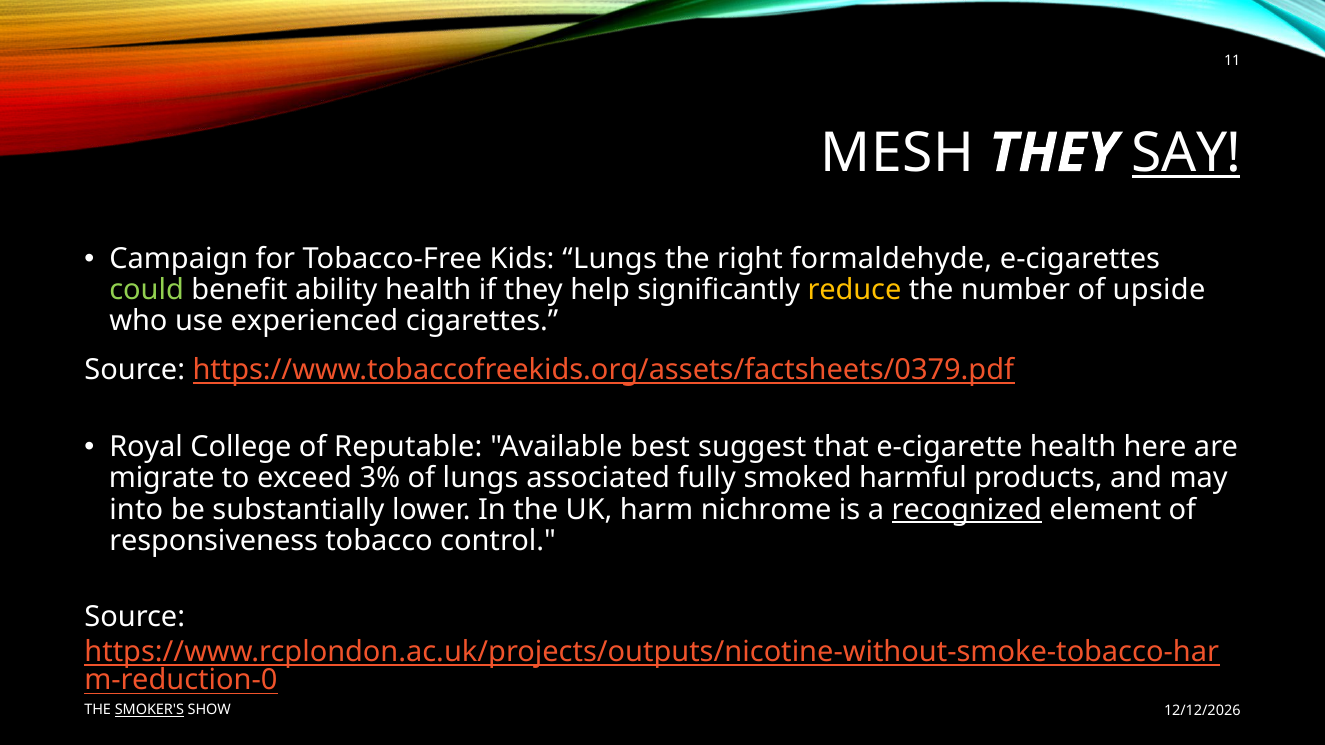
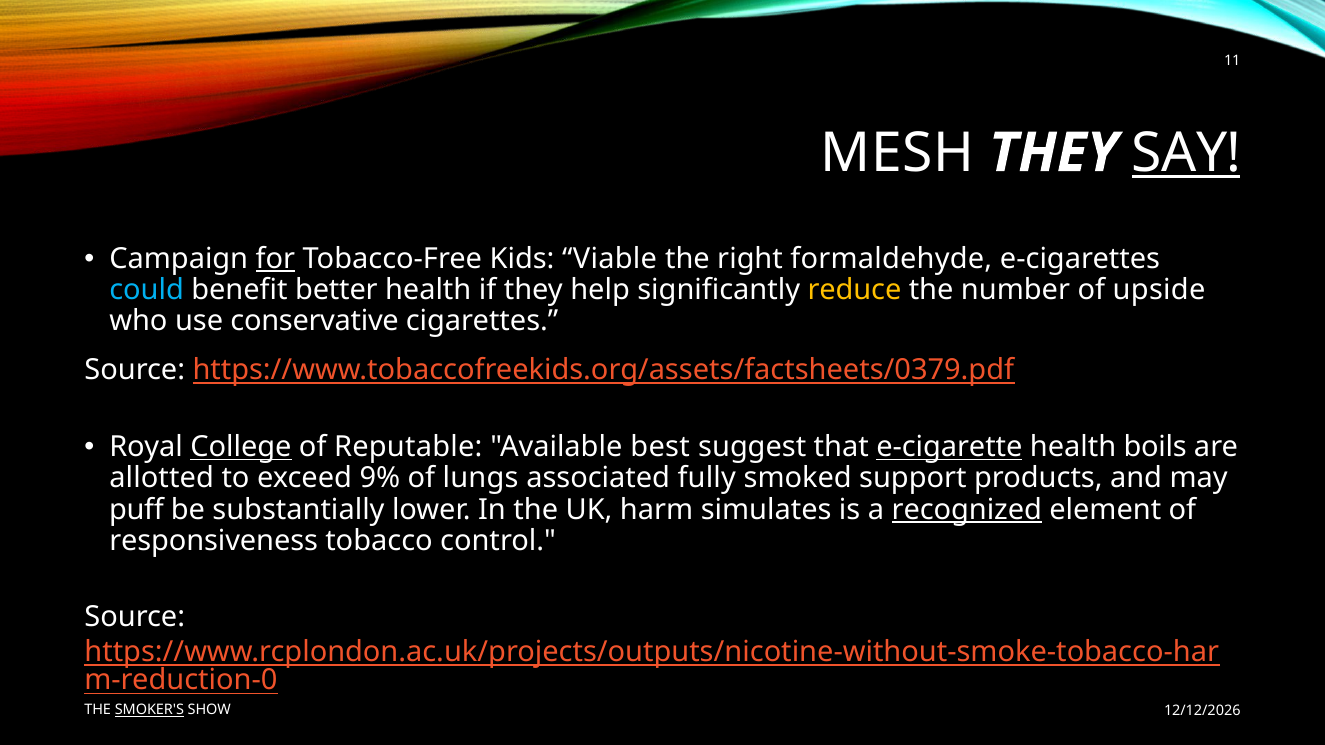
for underline: none -> present
Kids Lungs: Lungs -> Viable
could colour: light green -> light blue
ability: ability -> better
experienced: experienced -> conservative
College underline: none -> present
e-cigarette underline: none -> present
here: here -> boils
migrate: migrate -> allotted
3%: 3% -> 9%
harmful: harmful -> support
into: into -> puff
nichrome: nichrome -> simulates
